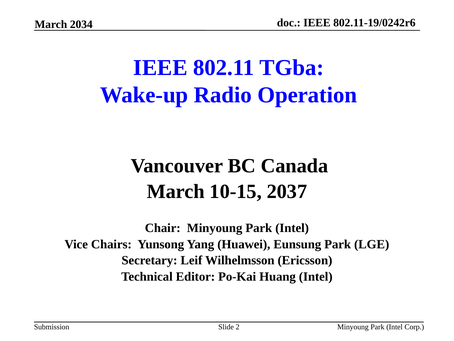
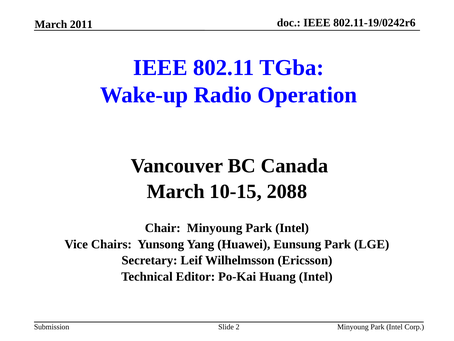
2034: 2034 -> 2011
2037: 2037 -> 2088
